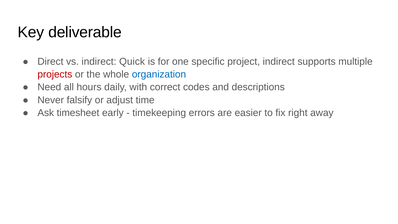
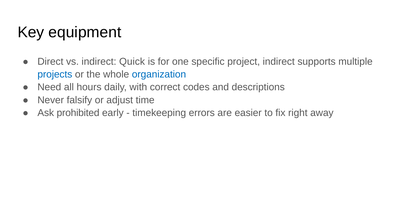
deliverable: deliverable -> equipment
projects colour: red -> blue
timesheet: timesheet -> prohibited
